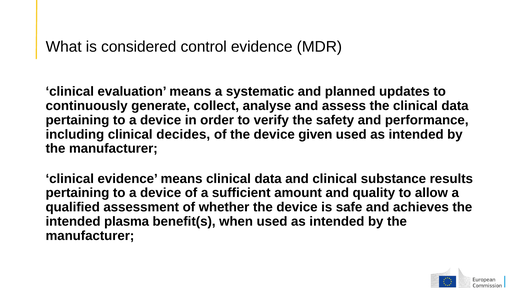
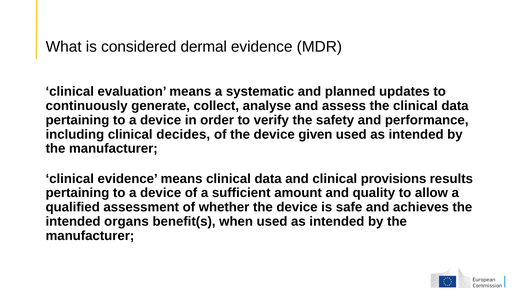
control: control -> dermal
substance: substance -> provisions
plasma: plasma -> organs
